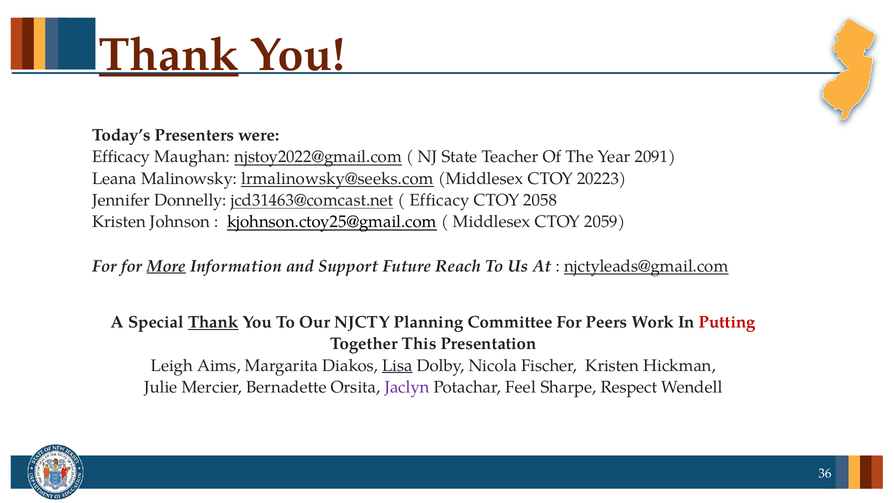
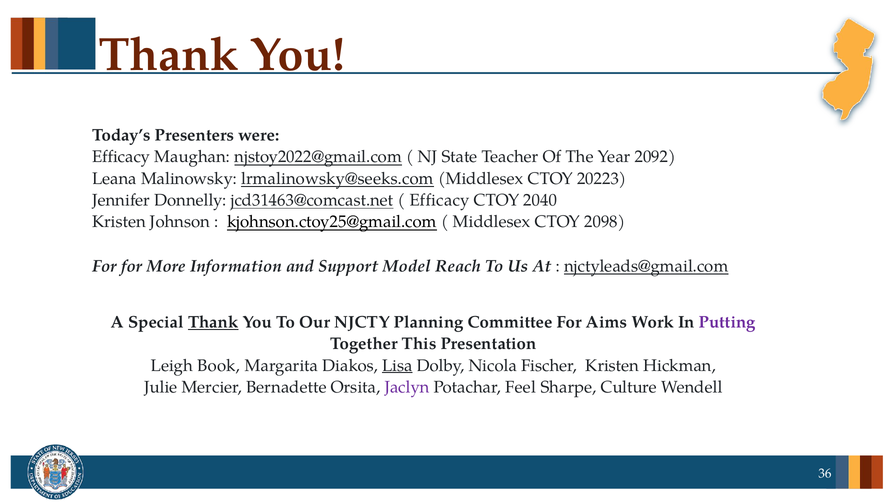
Thank at (169, 55) underline: present -> none
2091: 2091 -> 2092
2058: 2058 -> 2040
2059: 2059 -> 2098
More underline: present -> none
Future: Future -> Model
Peers: Peers -> Aims
Putting colour: red -> purple
Aims: Aims -> Book
Respect: Respect -> Culture
